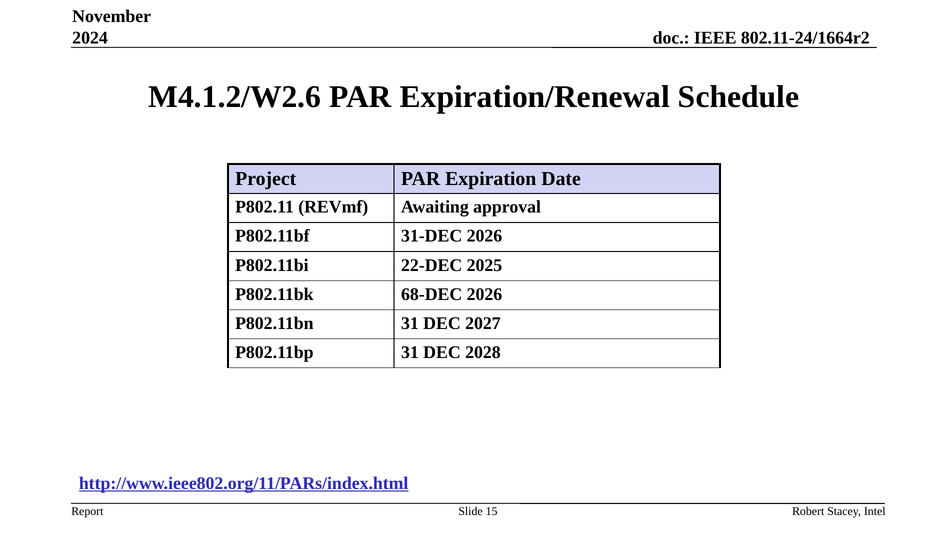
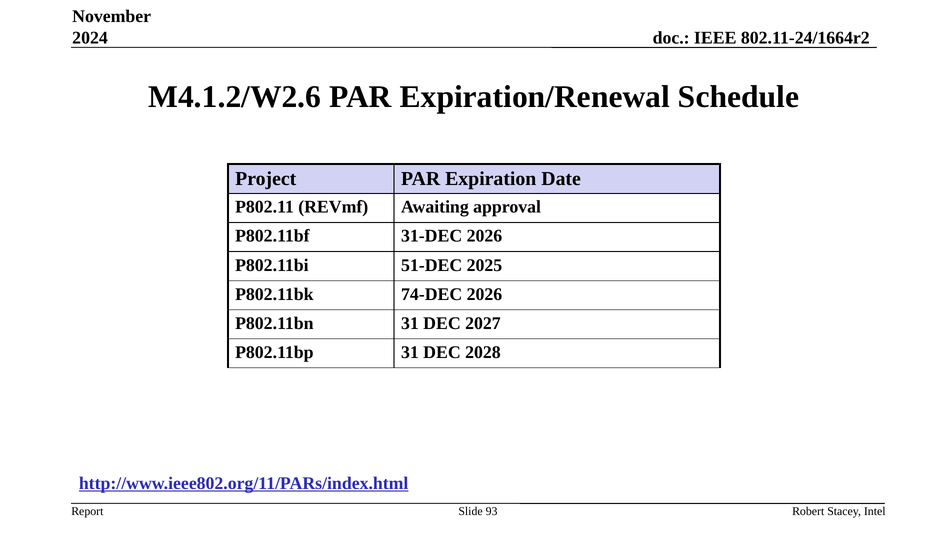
22-DEC: 22-DEC -> 51-DEC
68-DEC: 68-DEC -> 74-DEC
15: 15 -> 93
